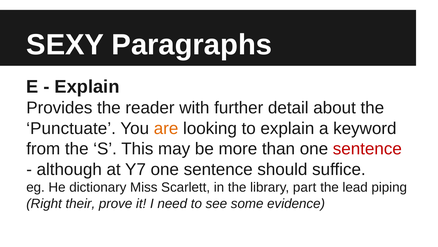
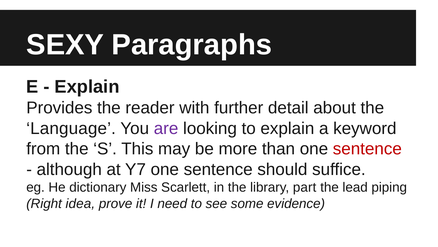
Punctuate: Punctuate -> Language
are colour: orange -> purple
their: their -> idea
